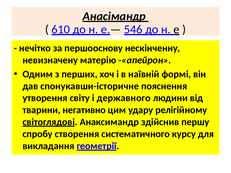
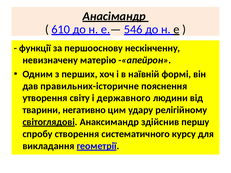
нечітко: нечітко -> функції
спонукавши-історичне: спонукавши-історичне -> правильних-історичне
